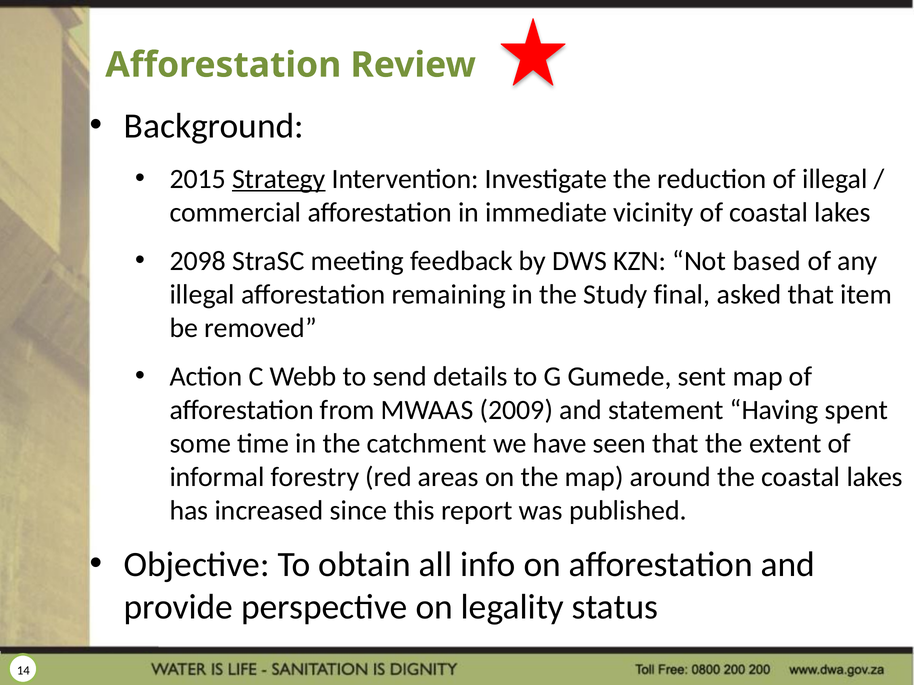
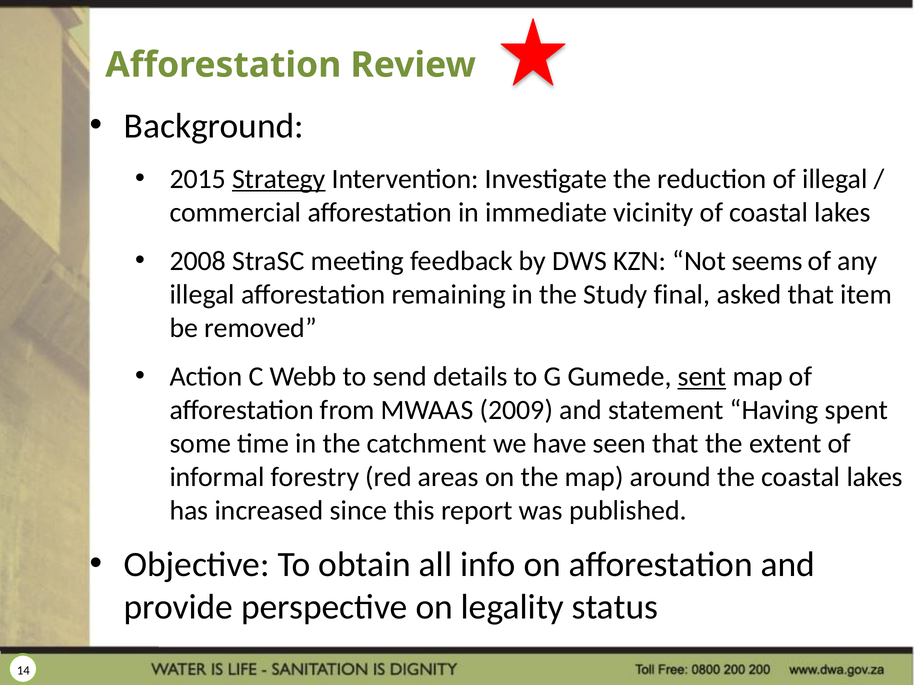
2098: 2098 -> 2008
based: based -> seems
sent underline: none -> present
